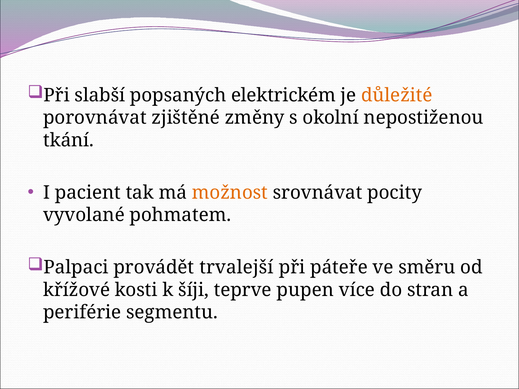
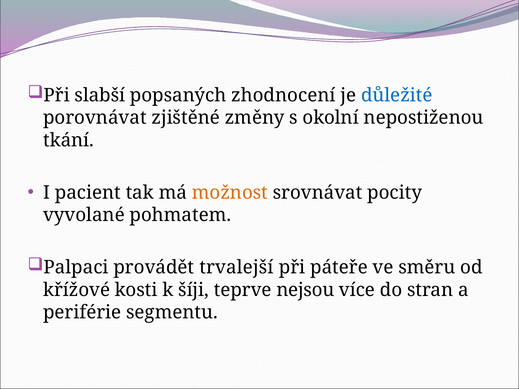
elektrickém: elektrickém -> zhodnocení
důležité colour: orange -> blue
pupen: pupen -> nejsou
